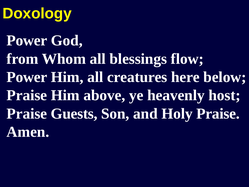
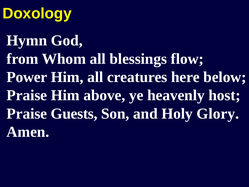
Power at (27, 40): Power -> Hymn
Holy Praise: Praise -> Glory
